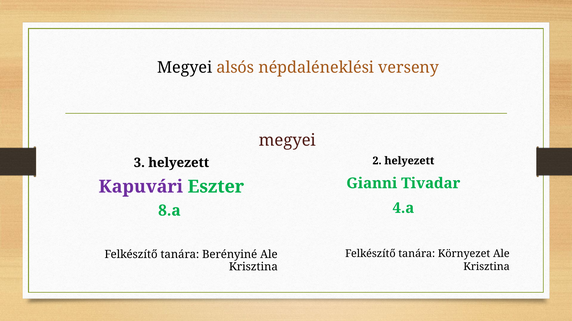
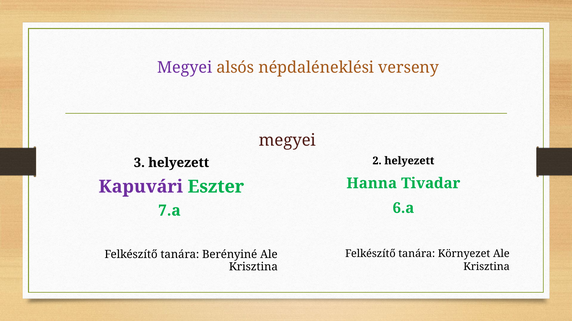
Megyei at (185, 68) colour: black -> purple
Gianni: Gianni -> Hanna
4.a: 4.a -> 6.a
8.a: 8.a -> 7.a
